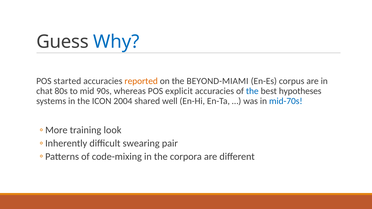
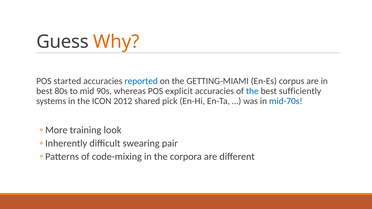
Why colour: blue -> orange
reported colour: orange -> blue
BEYOND-MIAMI: BEYOND-MIAMI -> GETTING-MIAMI
chat at (44, 91): chat -> best
hypotheses: hypotheses -> sufficiently
2004: 2004 -> 2012
well: well -> pick
